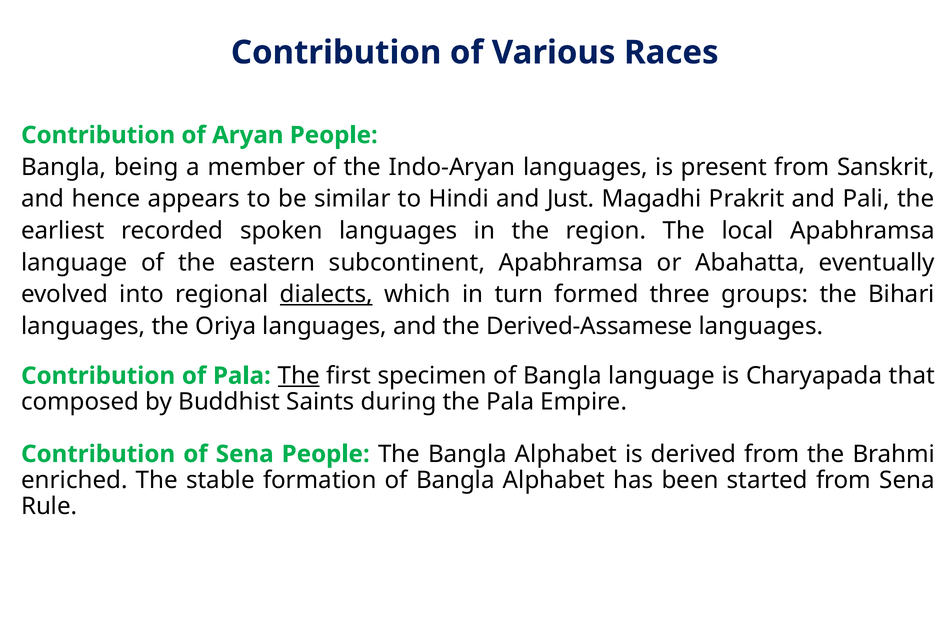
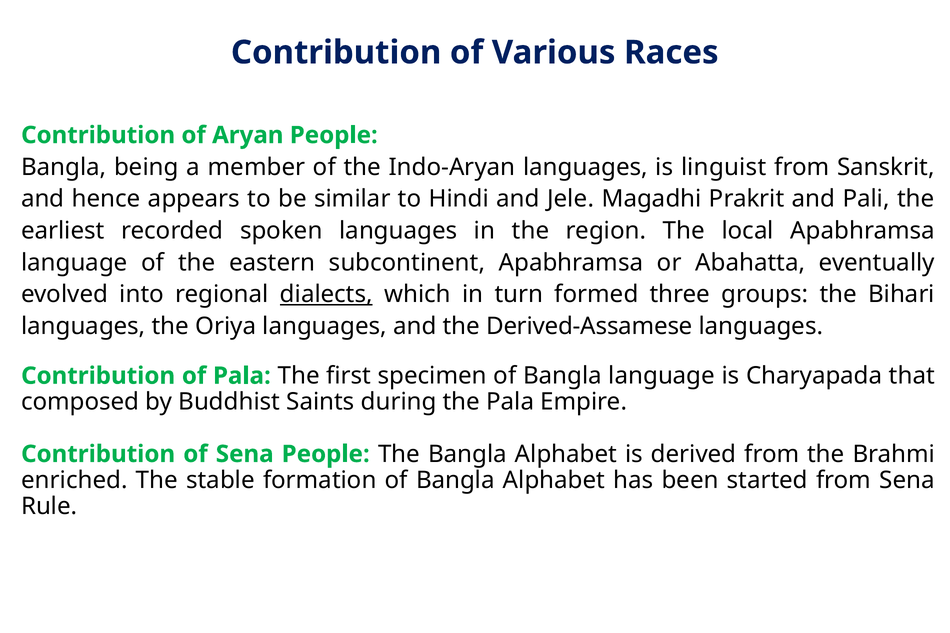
present: present -> linguist
Just: Just -> Jele
The at (299, 376) underline: present -> none
